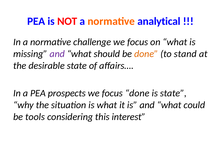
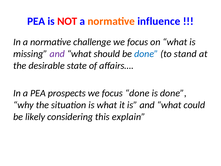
analytical: analytical -> influence
done at (146, 54) colour: orange -> blue
is state: state -> done
tools: tools -> likely
interest: interest -> explain
